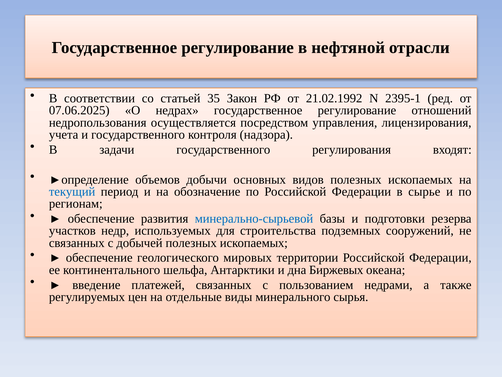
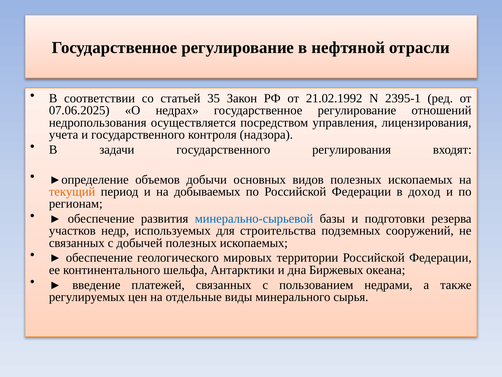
текущий colour: blue -> orange
обозначение: обозначение -> добываемых
сырье: сырье -> доход
